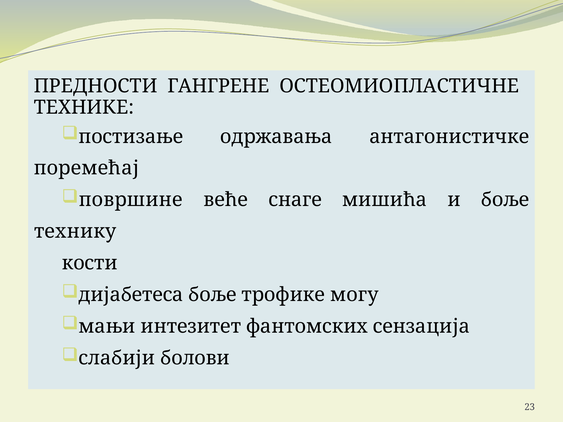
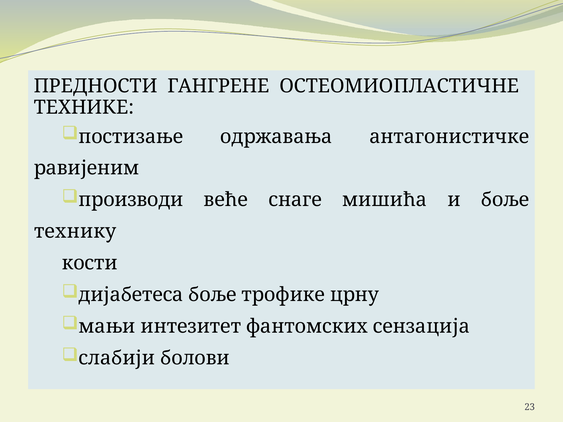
поремећај: поремећај -> равијеним
површине: површине -> производи
могу: могу -> црну
